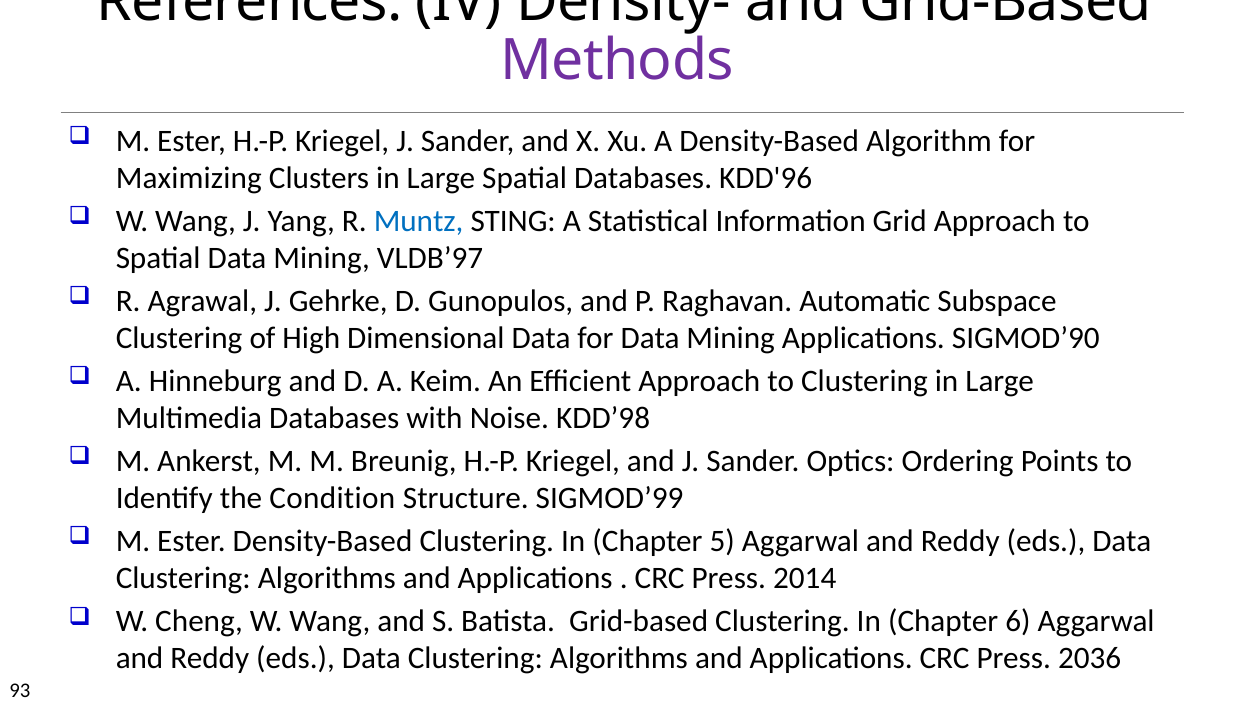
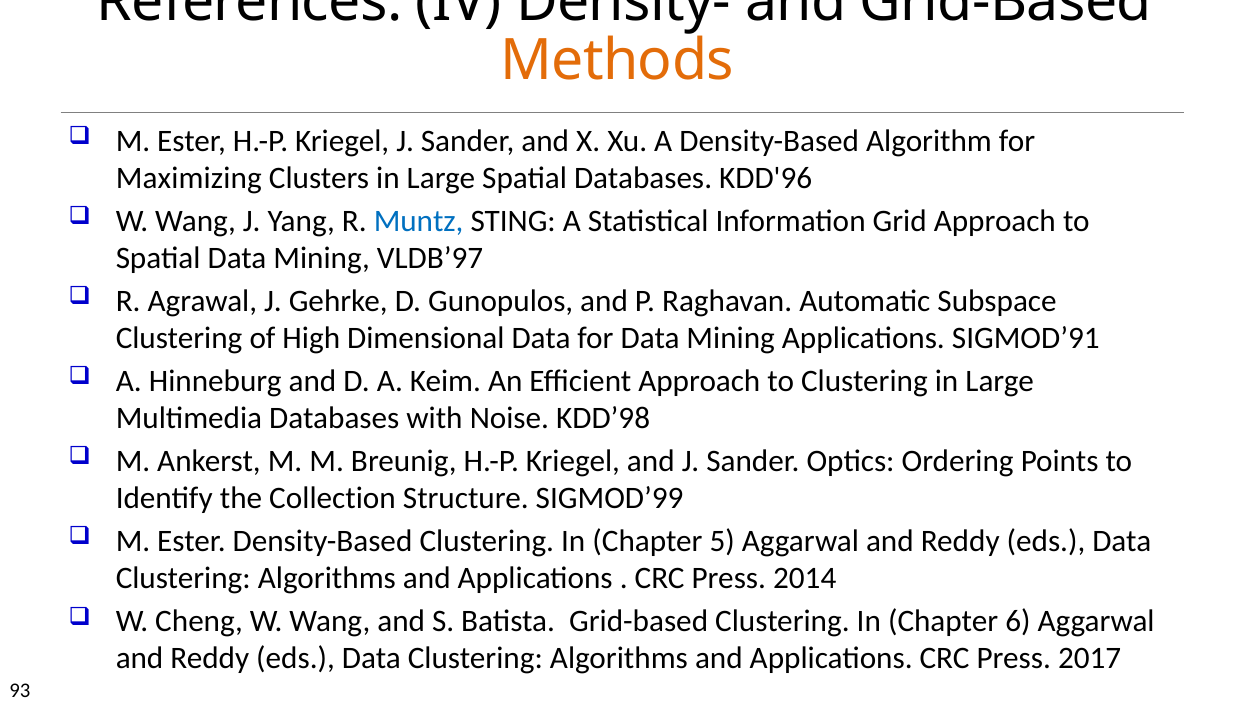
Methods colour: purple -> orange
SIGMOD’90: SIGMOD’90 -> SIGMOD’91
Condition: Condition -> Collection
2036: 2036 -> 2017
